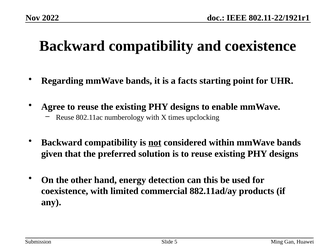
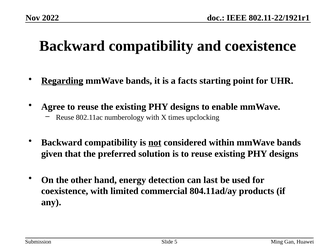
Regarding underline: none -> present
this: this -> last
882.11ad/ay: 882.11ad/ay -> 804.11ad/ay
